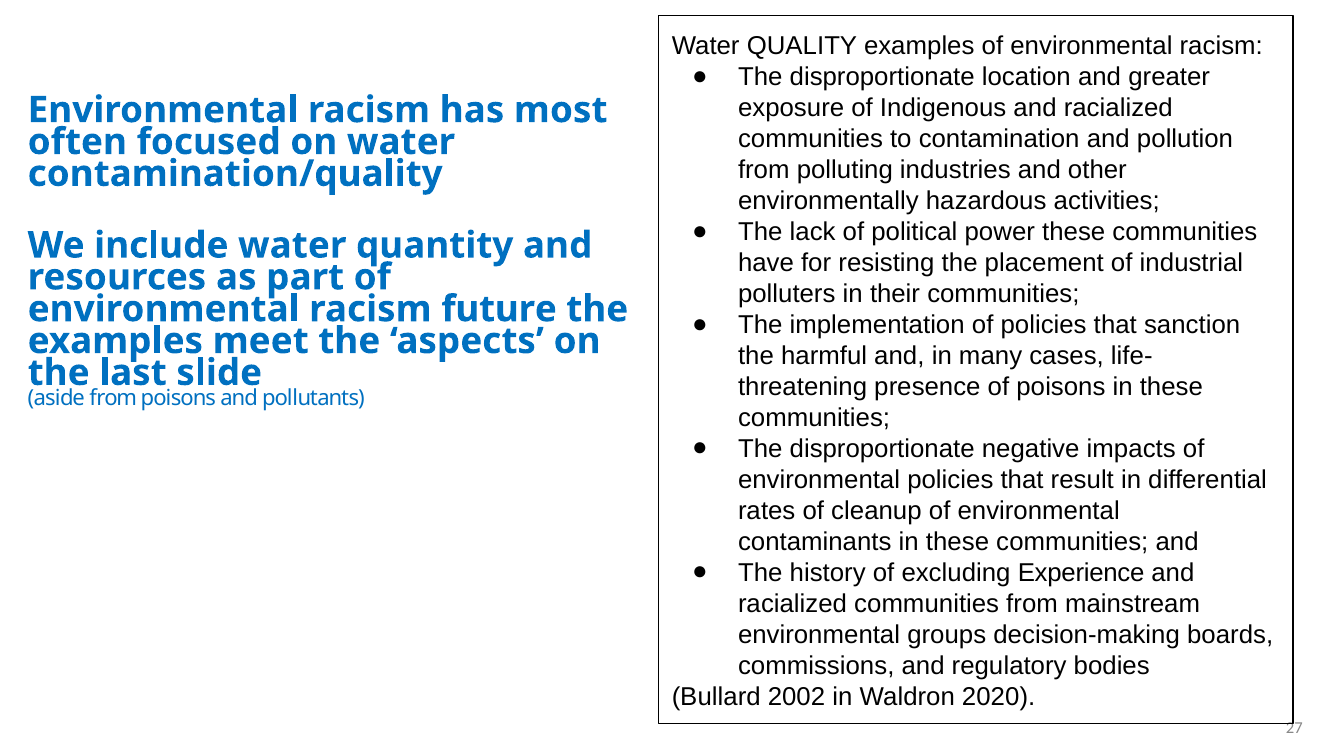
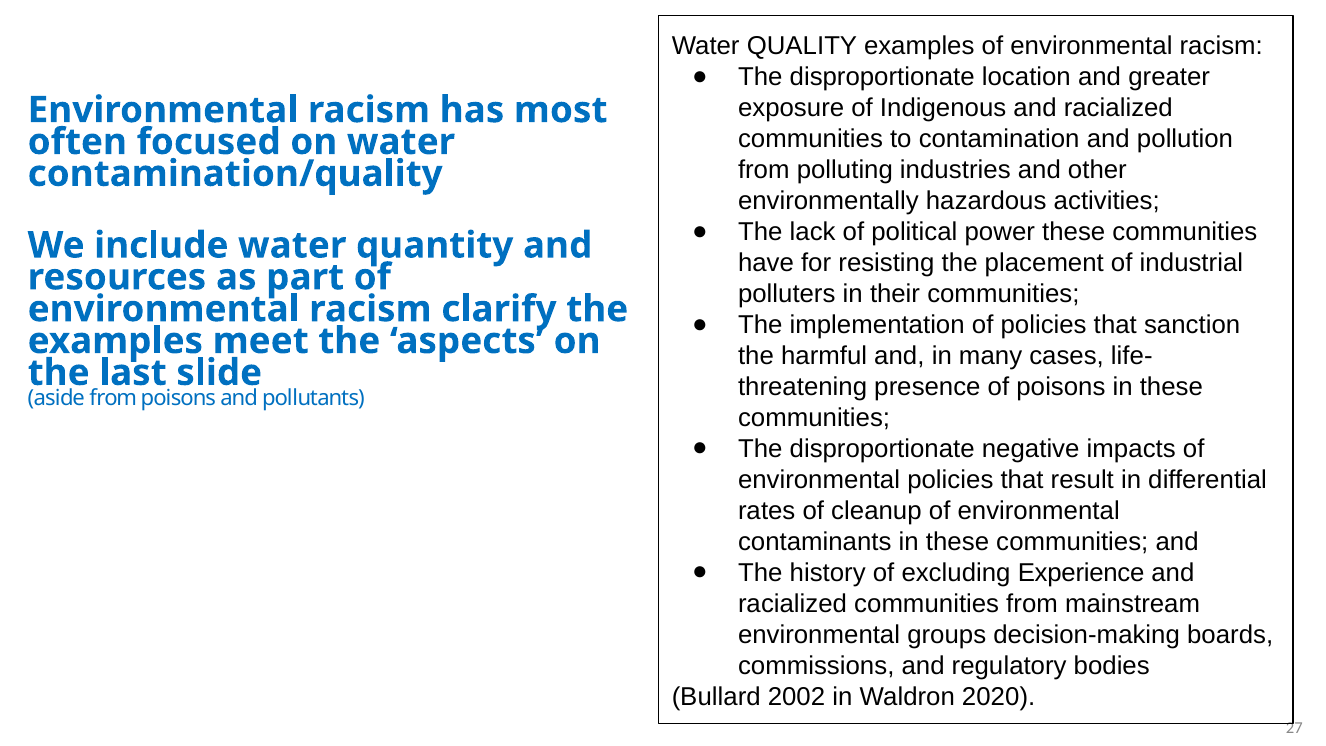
future: future -> clarify
